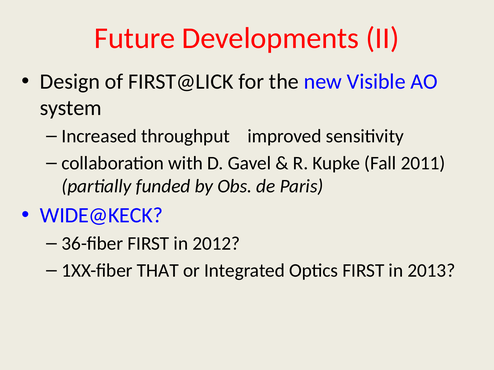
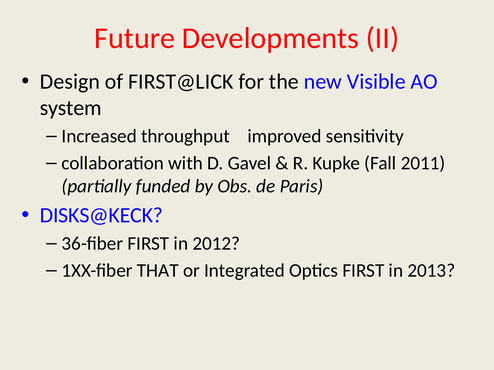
WIDE@KECK: WIDE@KECK -> DISKS@KECK
